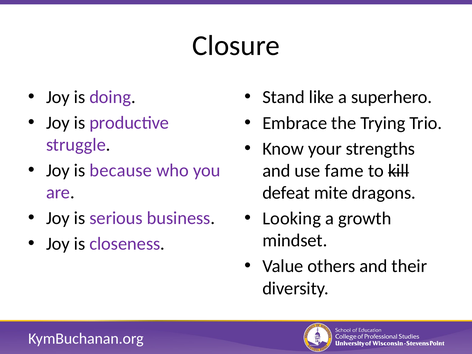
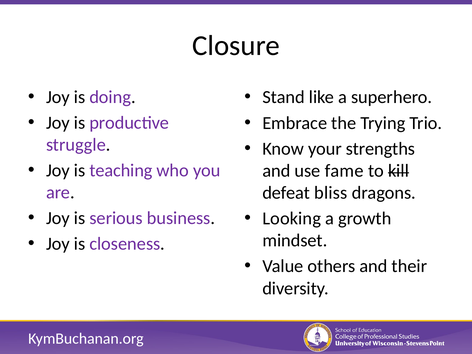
because: because -> teaching
mite: mite -> bliss
